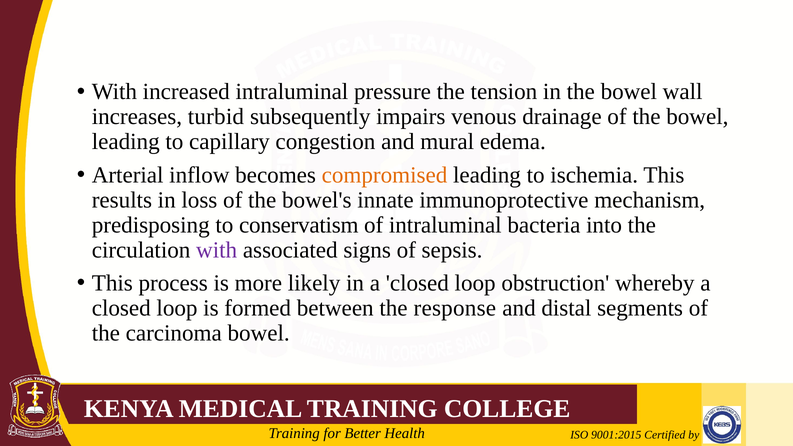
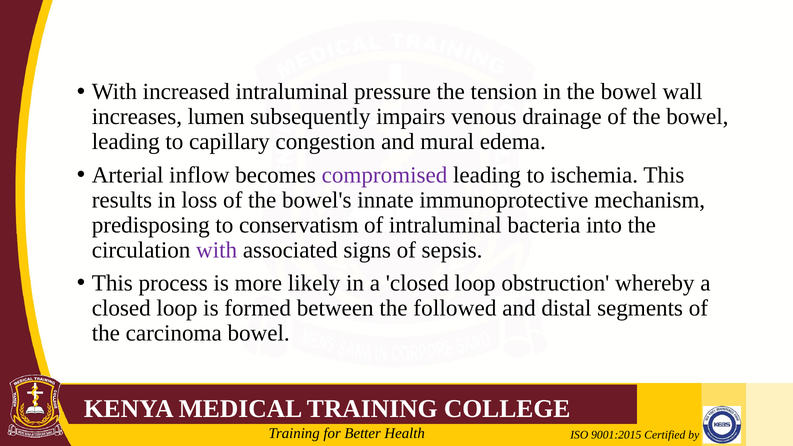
turbid: turbid -> lumen
compromised colour: orange -> purple
response: response -> followed
